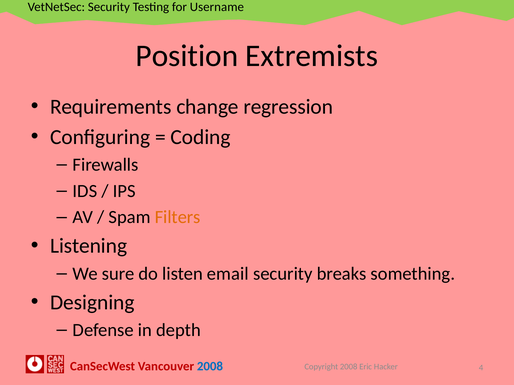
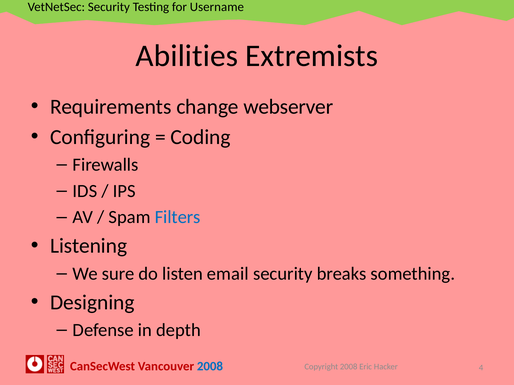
Position: Position -> Abilities
regression: regression -> webserver
Filters colour: orange -> blue
